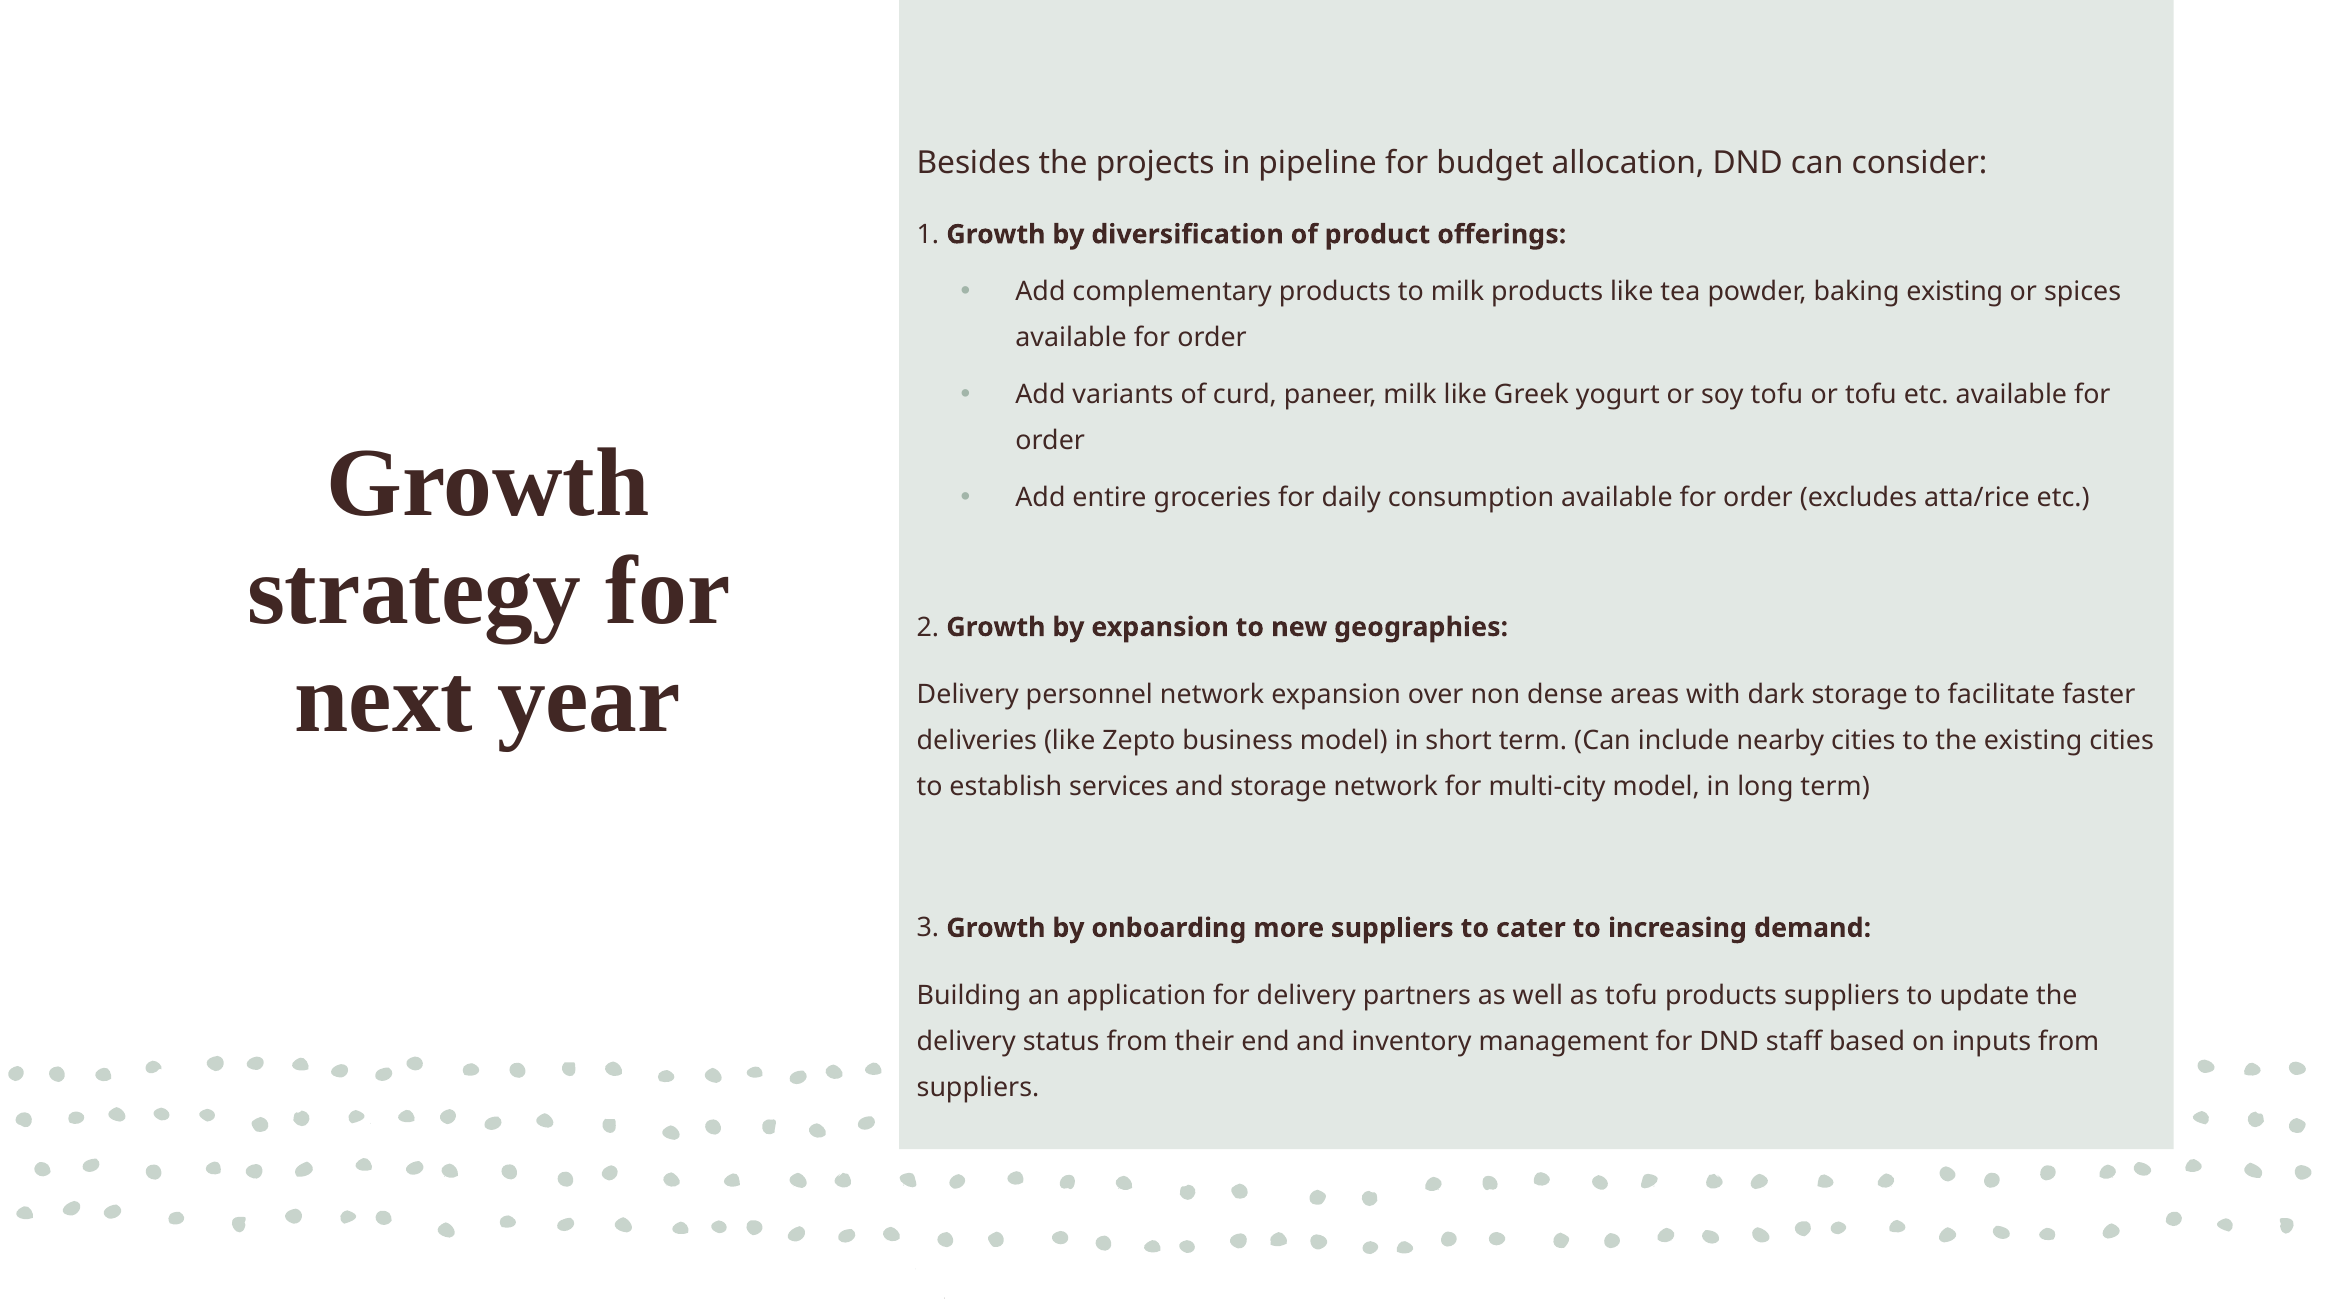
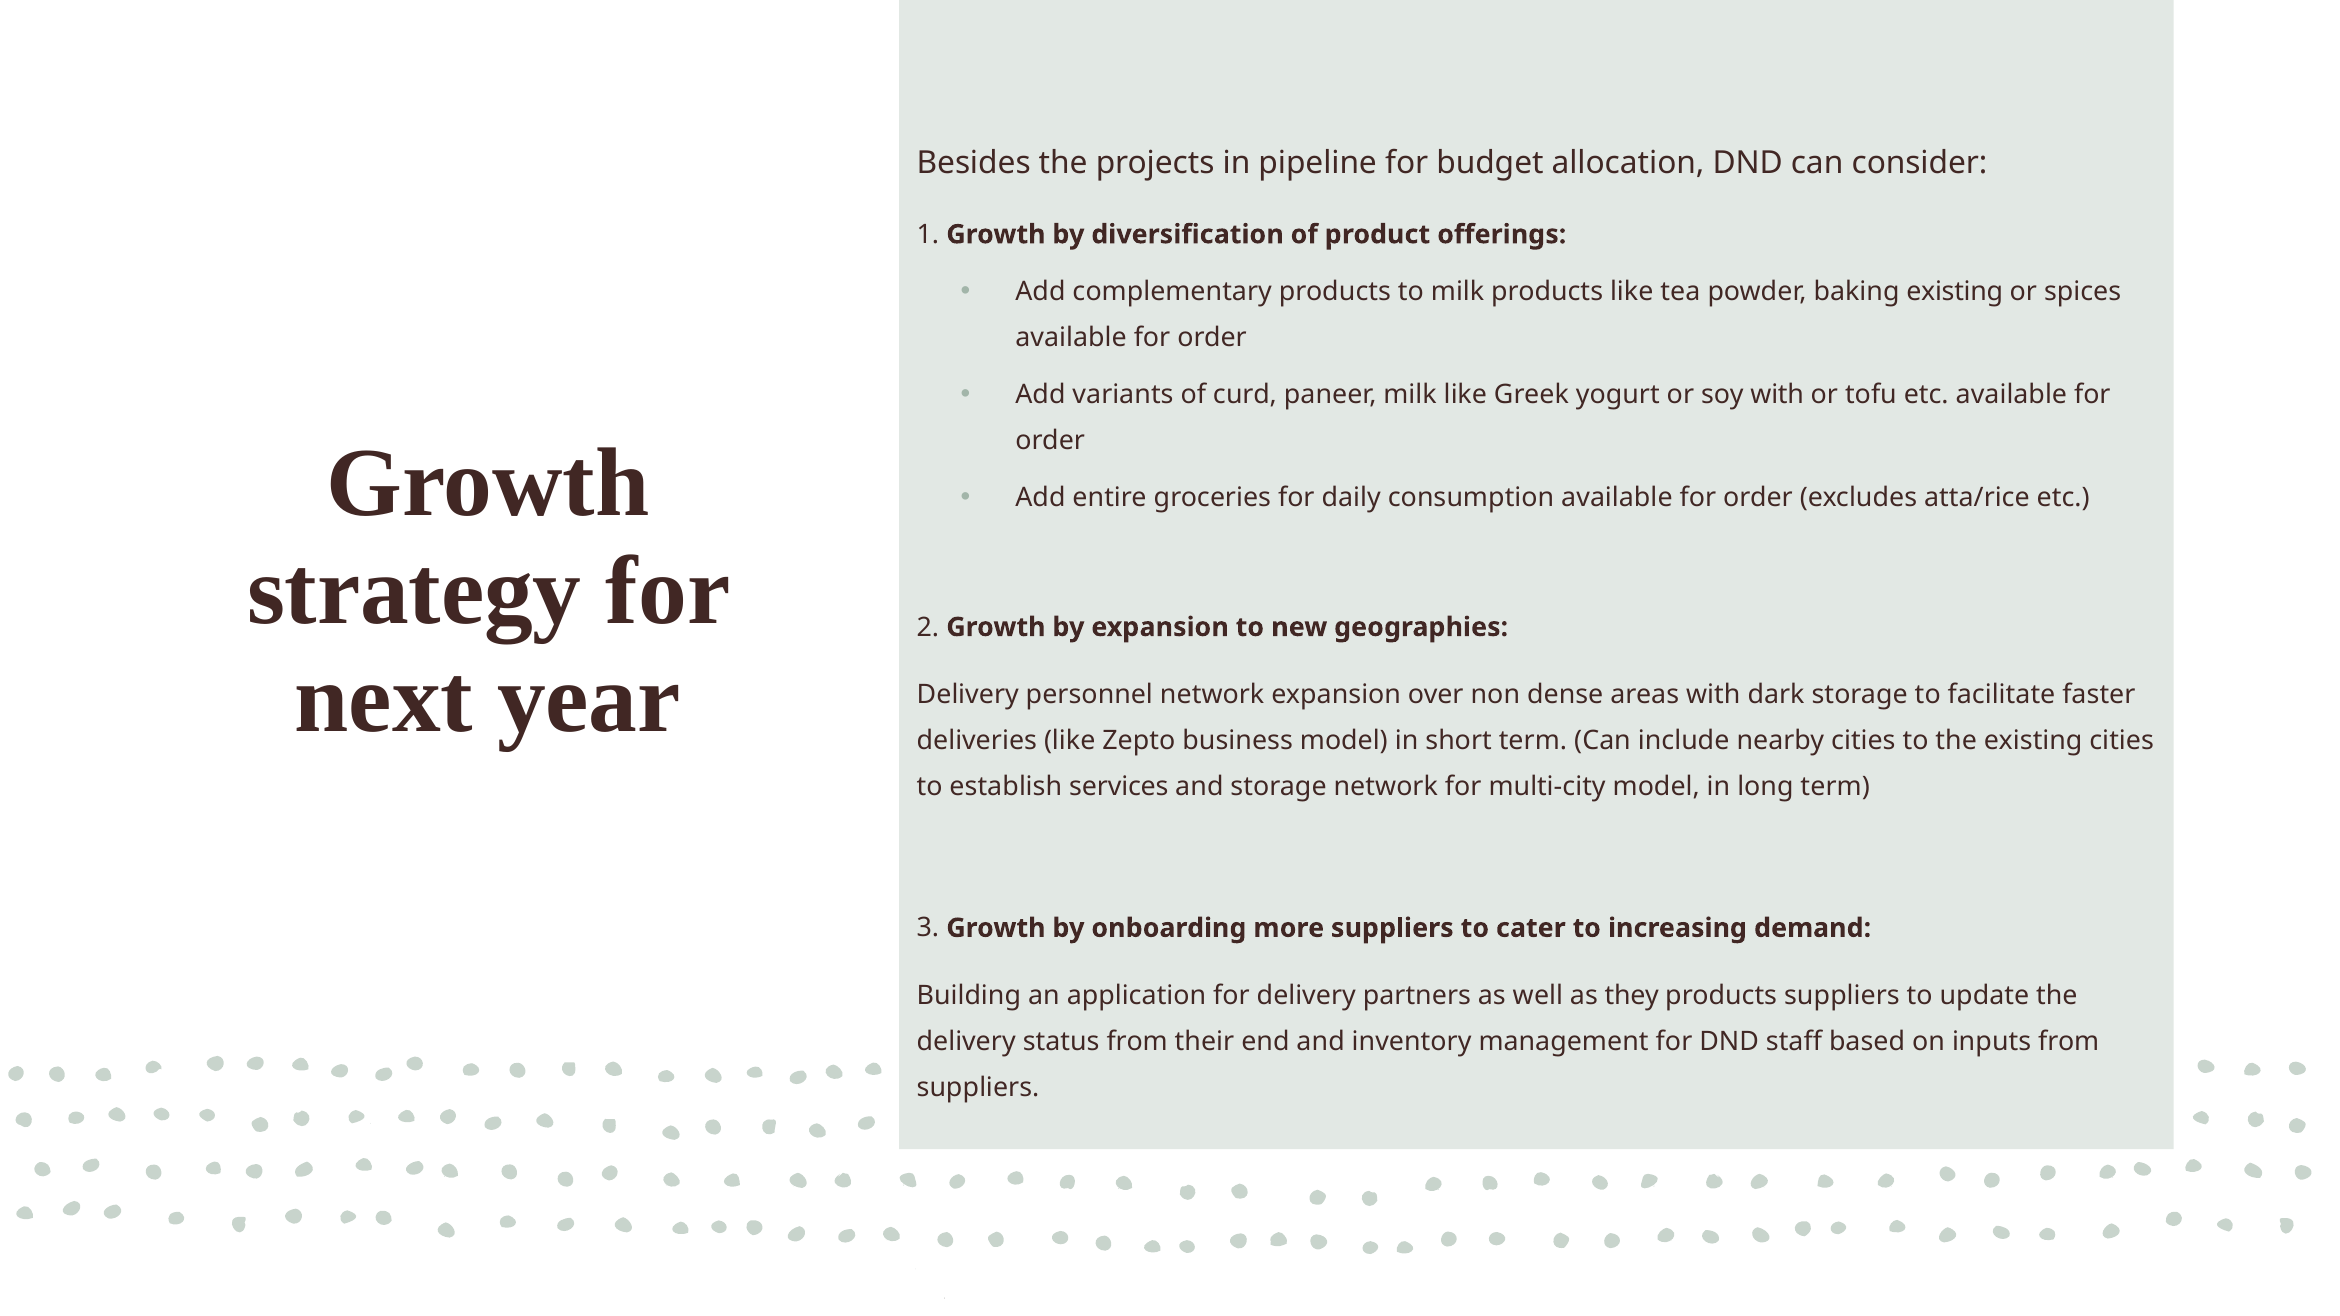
soy tofu: tofu -> with
as tofu: tofu -> they
